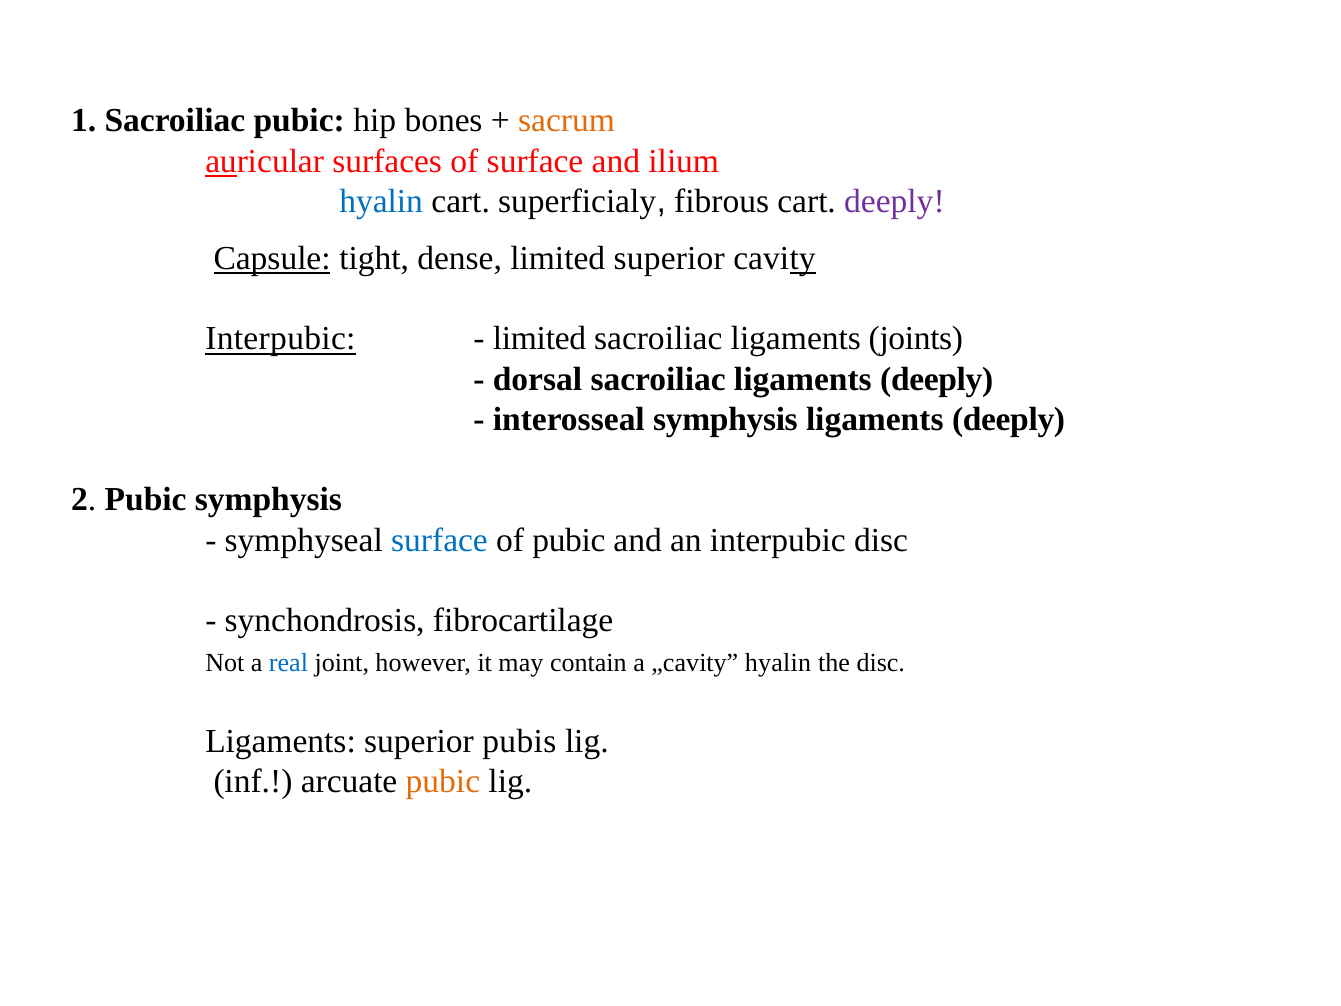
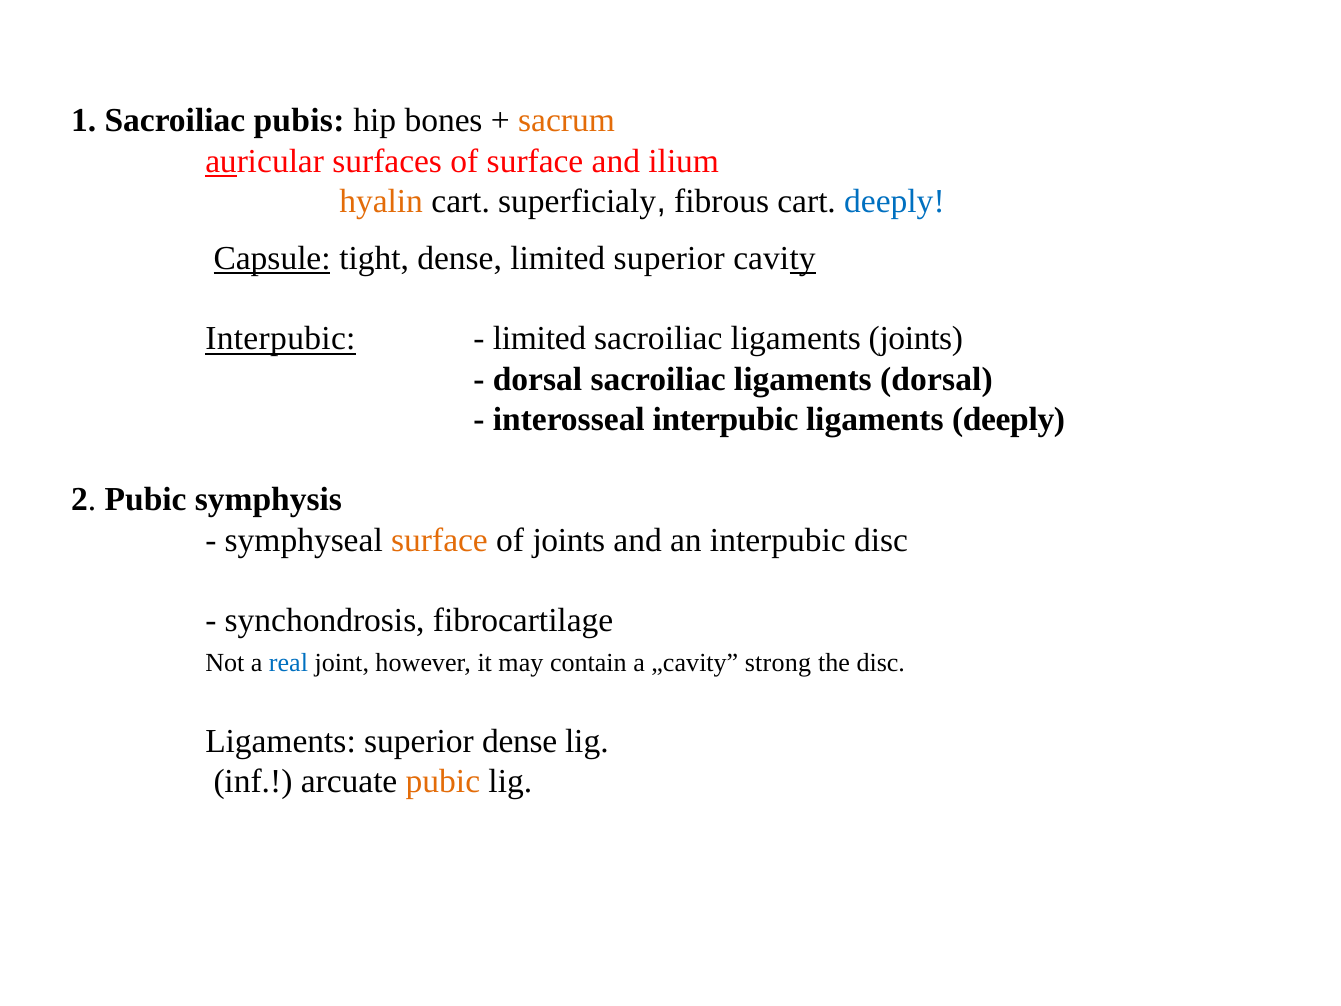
Sacroiliac pubic: pubic -> pubis
hyalin at (381, 201) colour: blue -> orange
deeply at (894, 201) colour: purple -> blue
sacroiliac ligaments deeply: deeply -> dorsal
interosseal symphysis: symphysis -> interpubic
surface at (439, 540) colour: blue -> orange
of pubic: pubic -> joints
„cavity hyalin: hyalin -> strong
superior pubis: pubis -> dense
